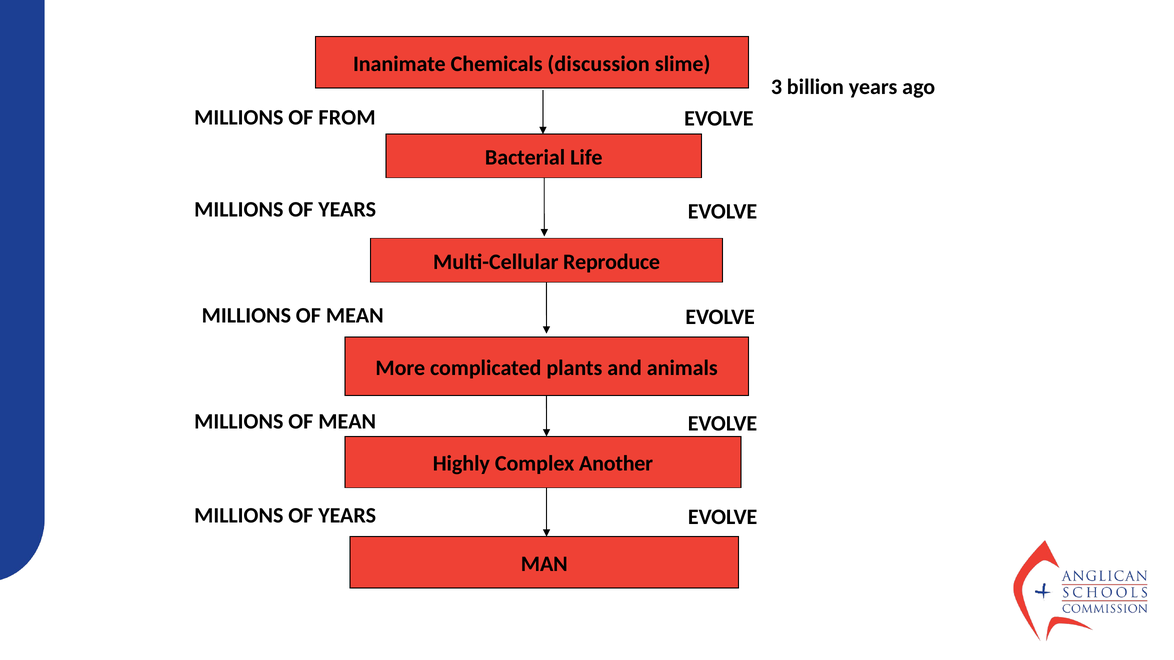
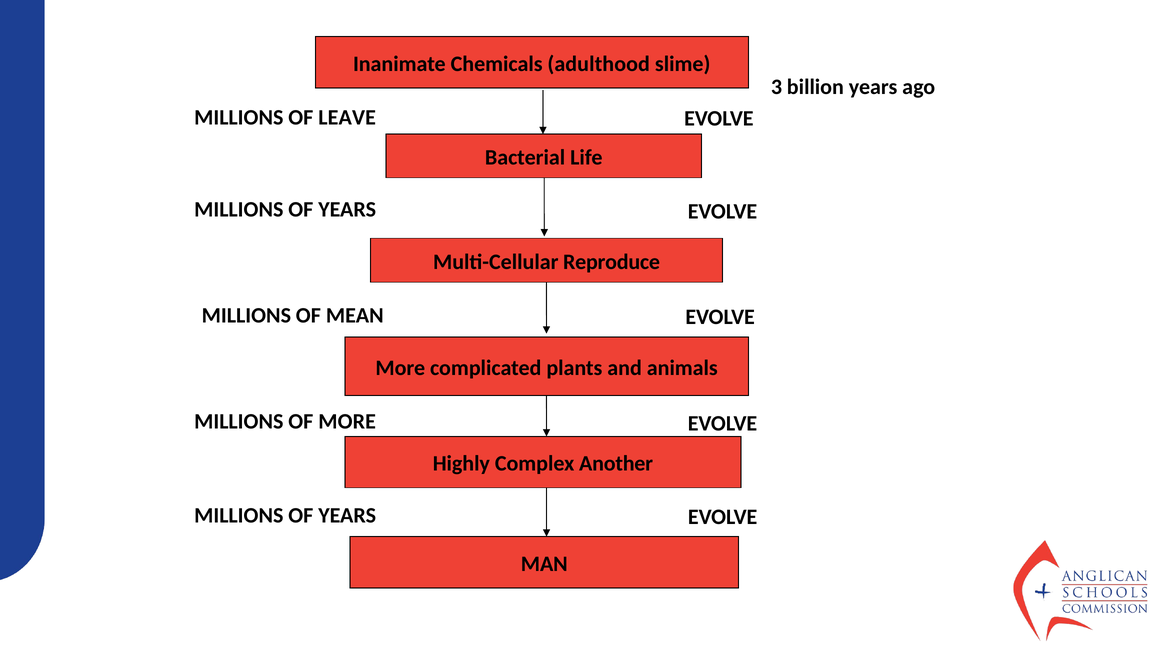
discussion: discussion -> adulthood
FROM: FROM -> LEAVE
MEAN at (347, 422): MEAN -> MORE
